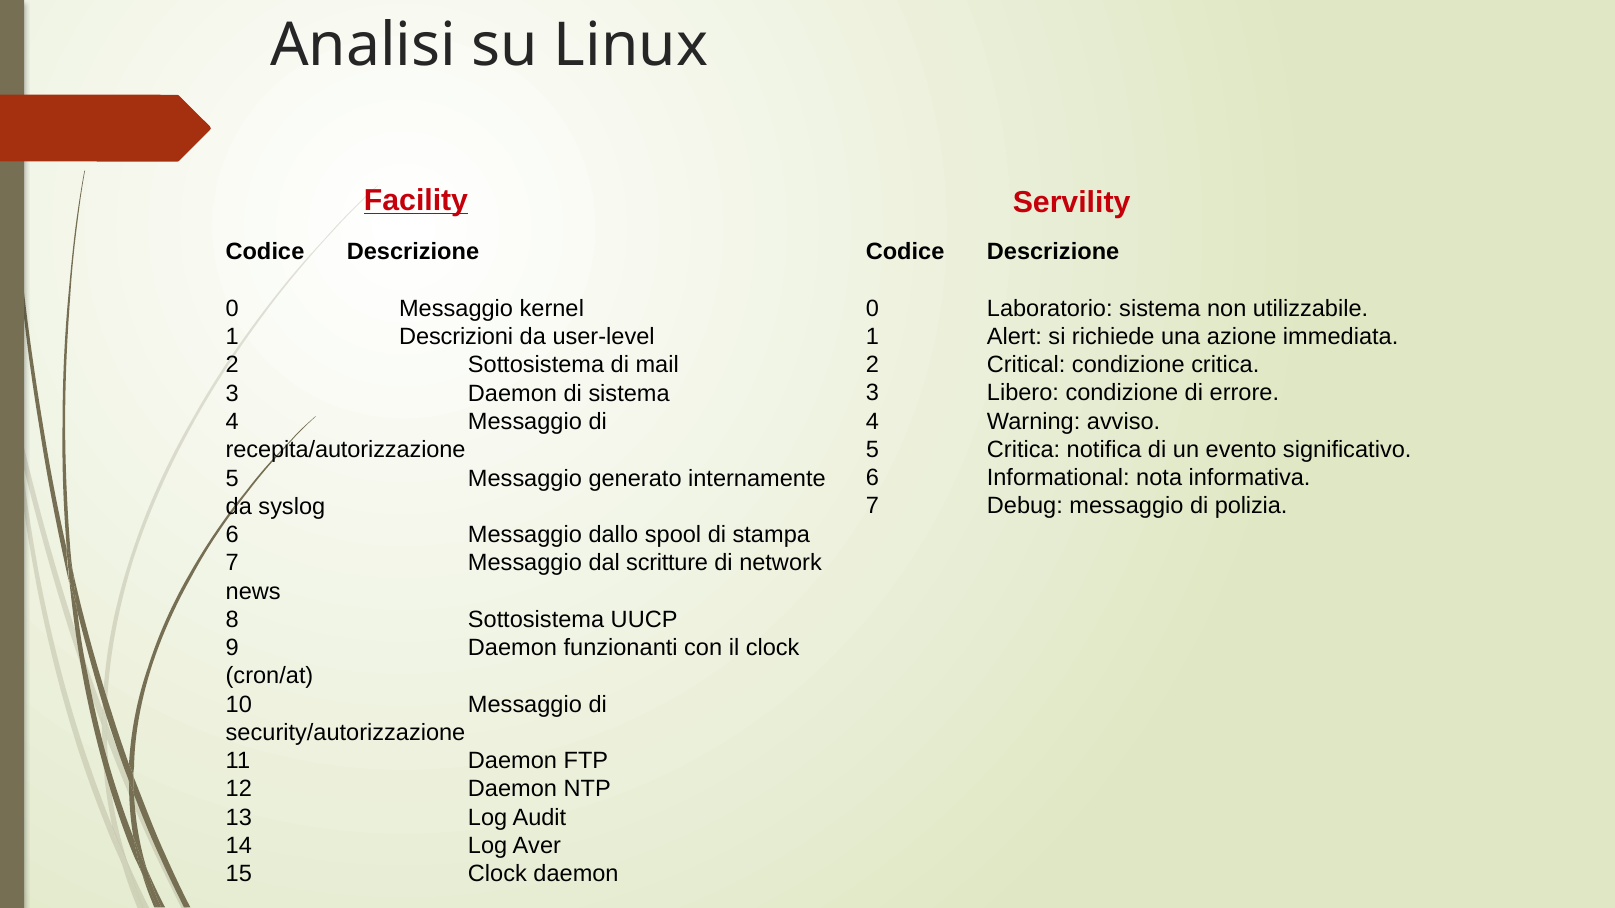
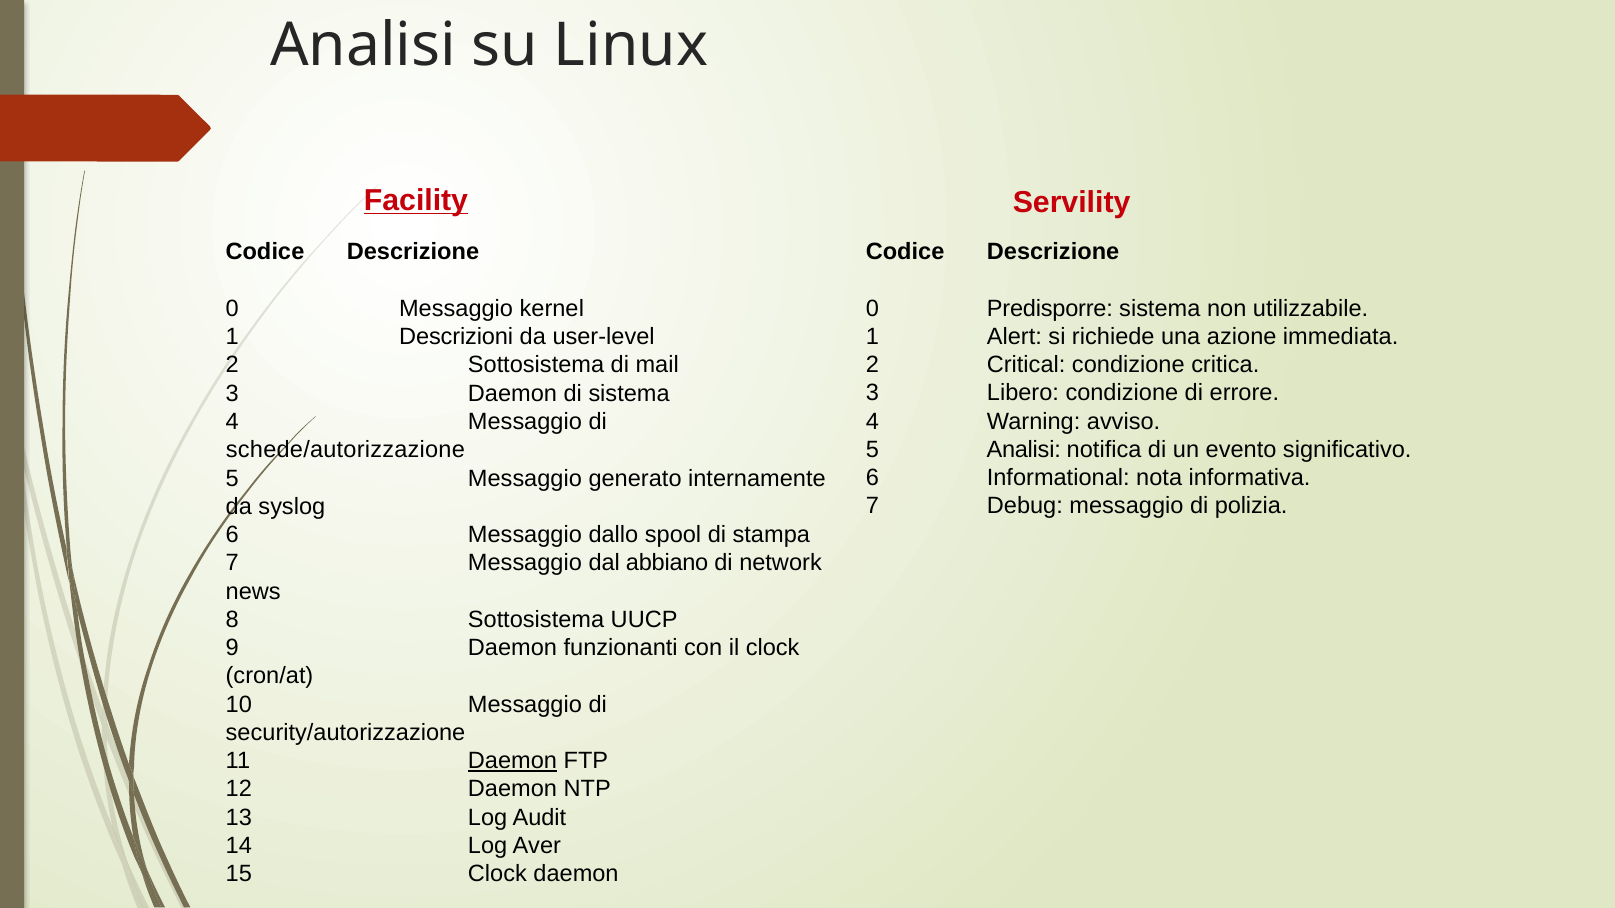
Laboratorio: Laboratorio -> Predisporre
5 Critica: Critica -> Analisi
recepita/autorizzazione: recepita/autorizzazione -> schede/autorizzazione
scritture: scritture -> abbiano
Daemon at (513, 761) underline: none -> present
